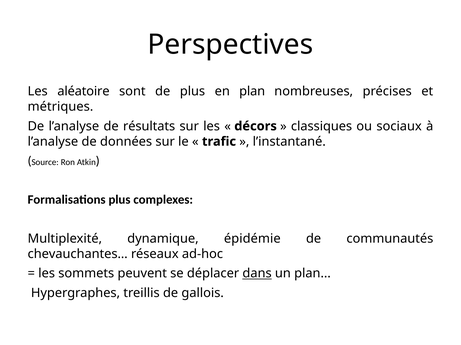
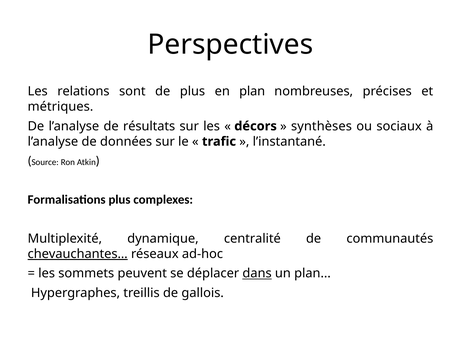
aléatoire: aléatoire -> relations
classiques: classiques -> synthèses
épidémie: épidémie -> centralité
chevauchantes… underline: none -> present
